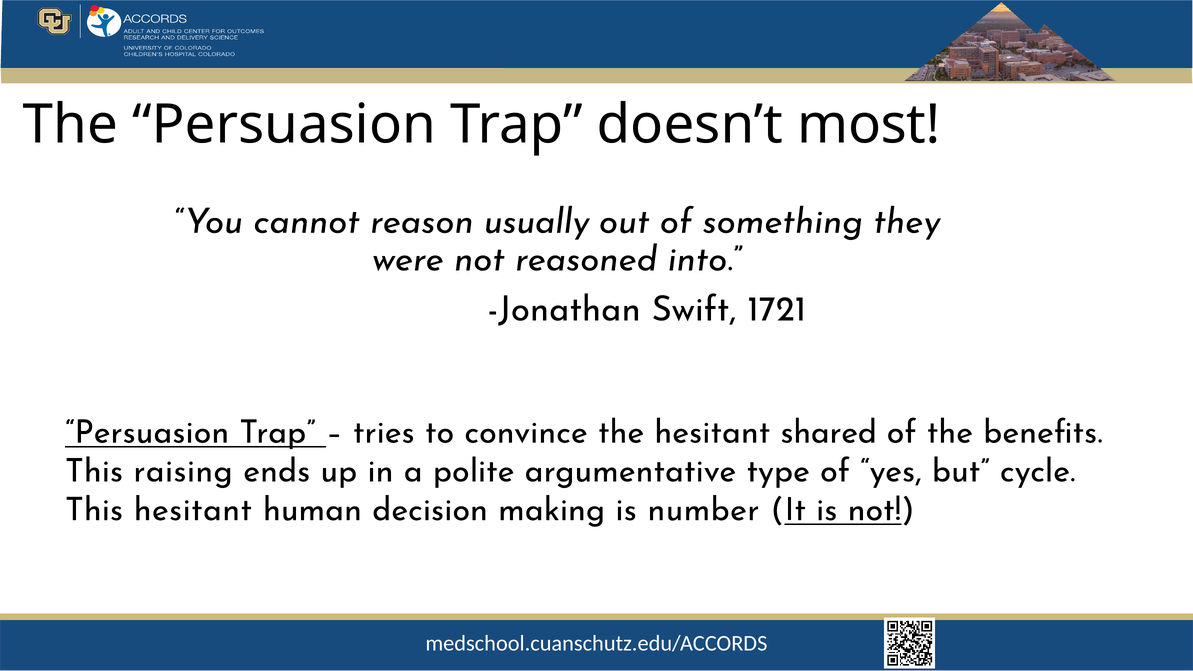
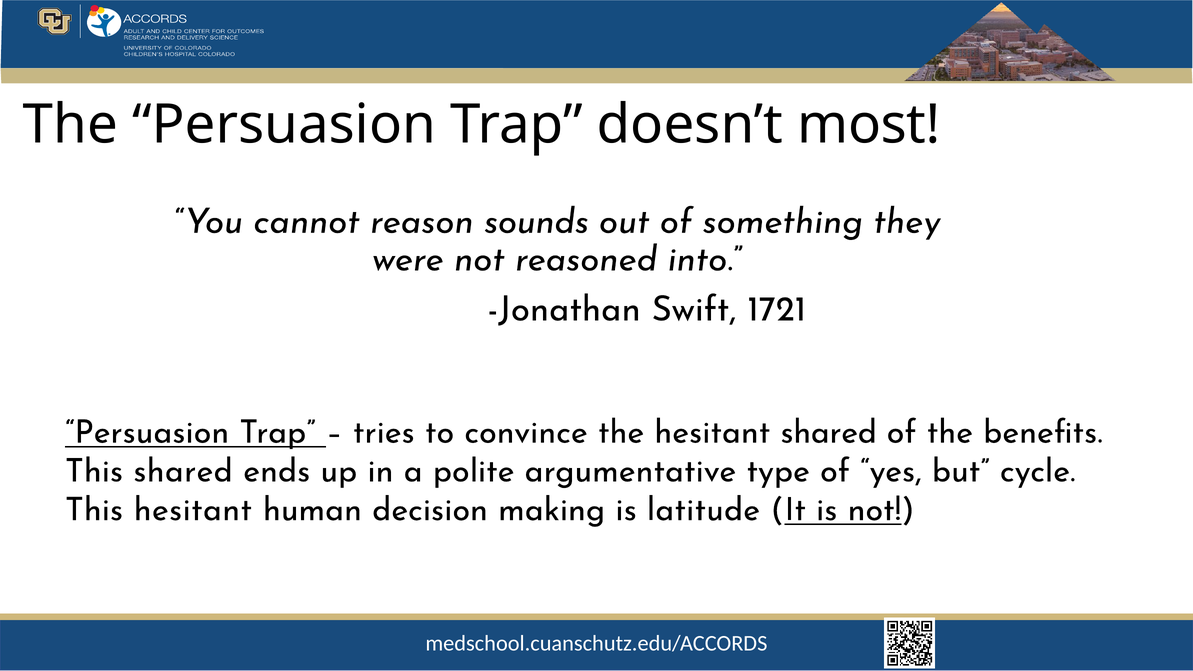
usually: usually -> sounds
This raising: raising -> shared
number: number -> latitude
